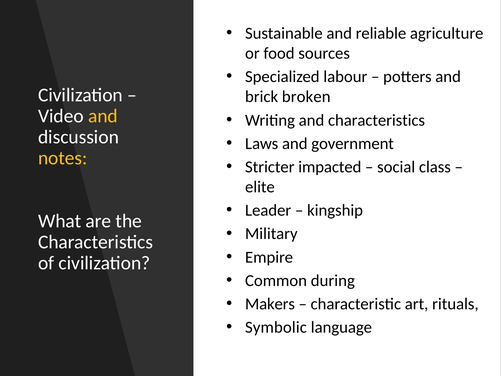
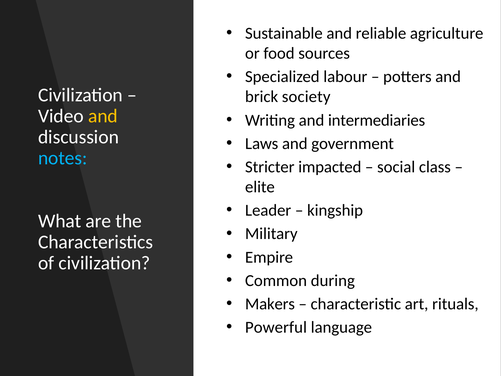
broken: broken -> society
and characteristics: characteristics -> intermediaries
notes colour: yellow -> light blue
Symbolic: Symbolic -> Powerful
